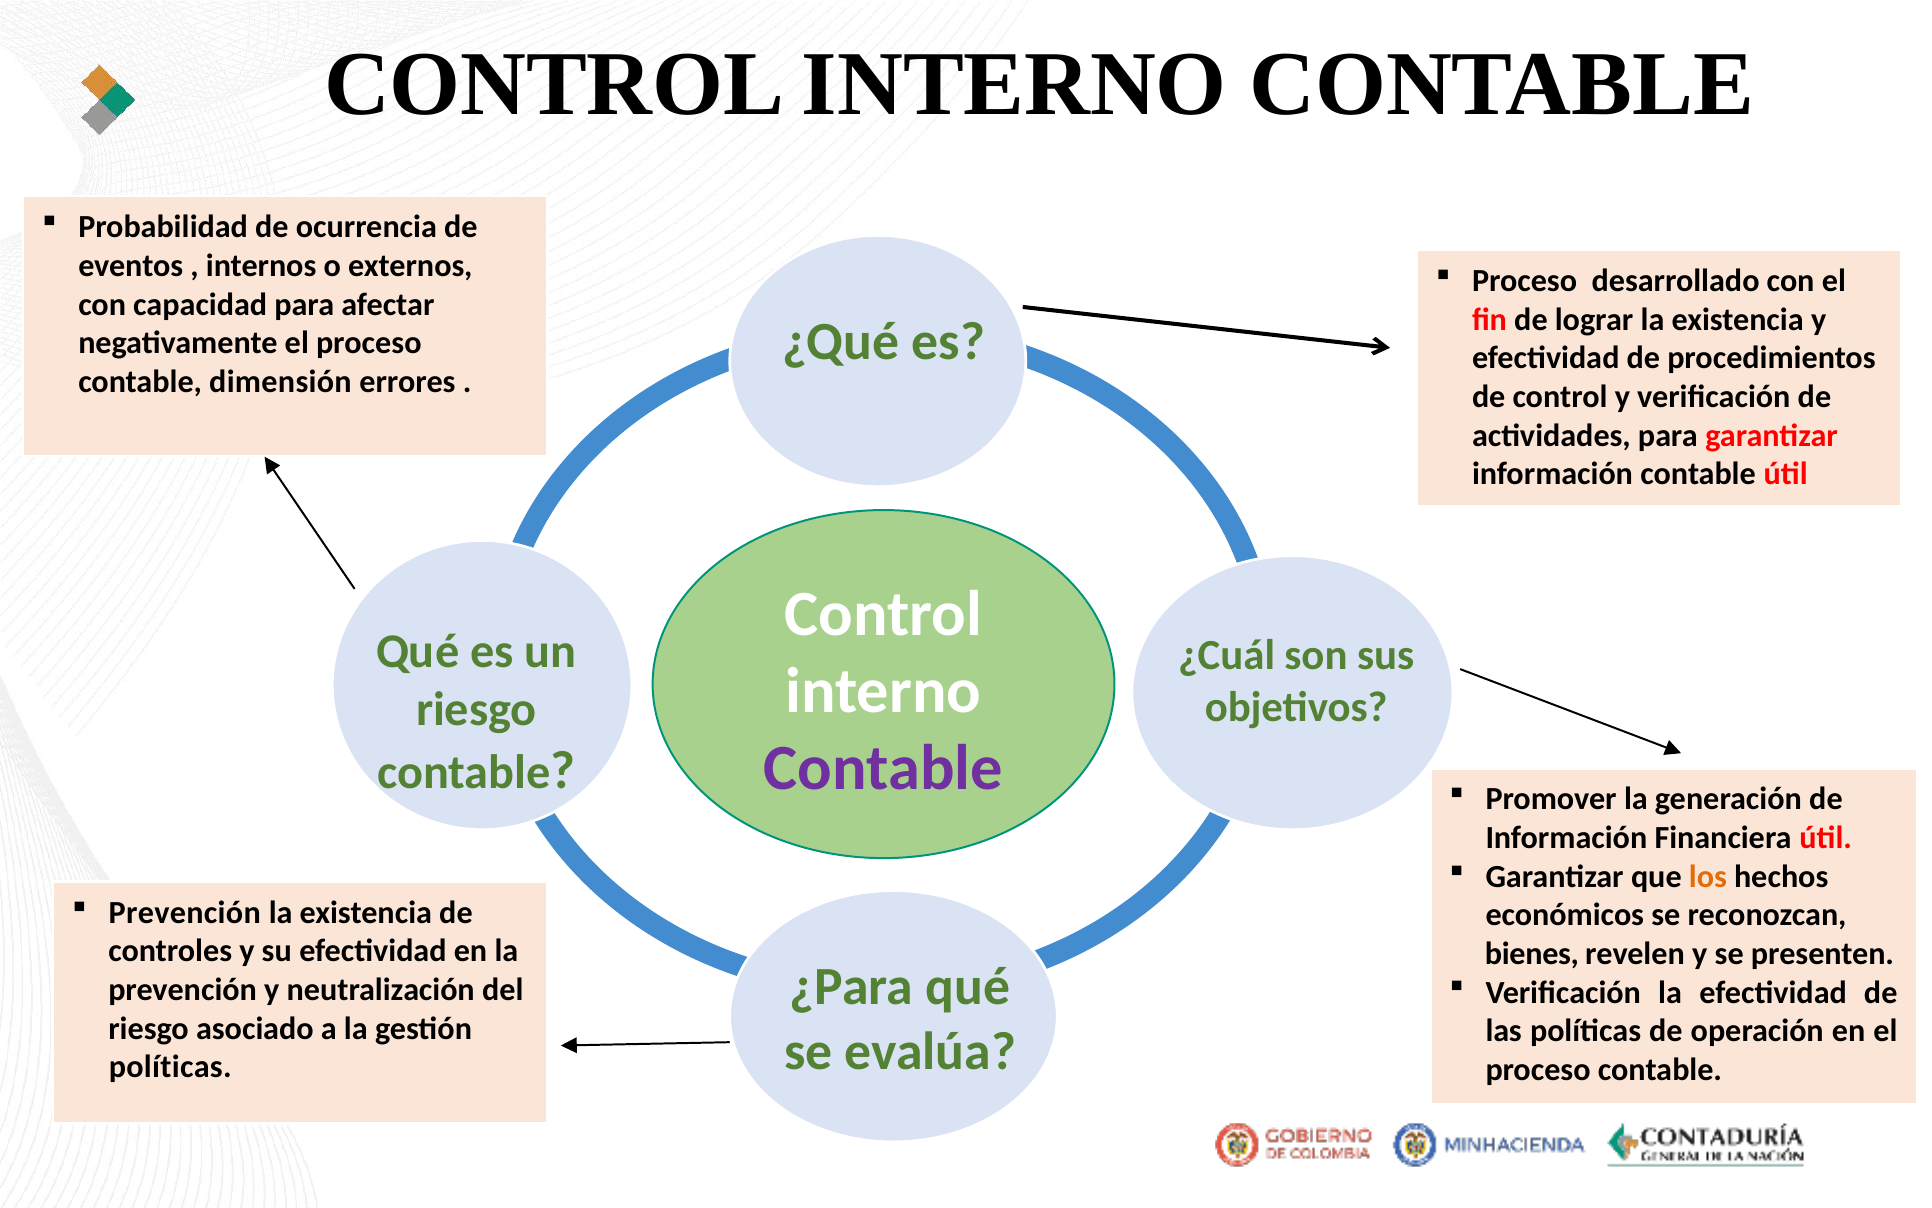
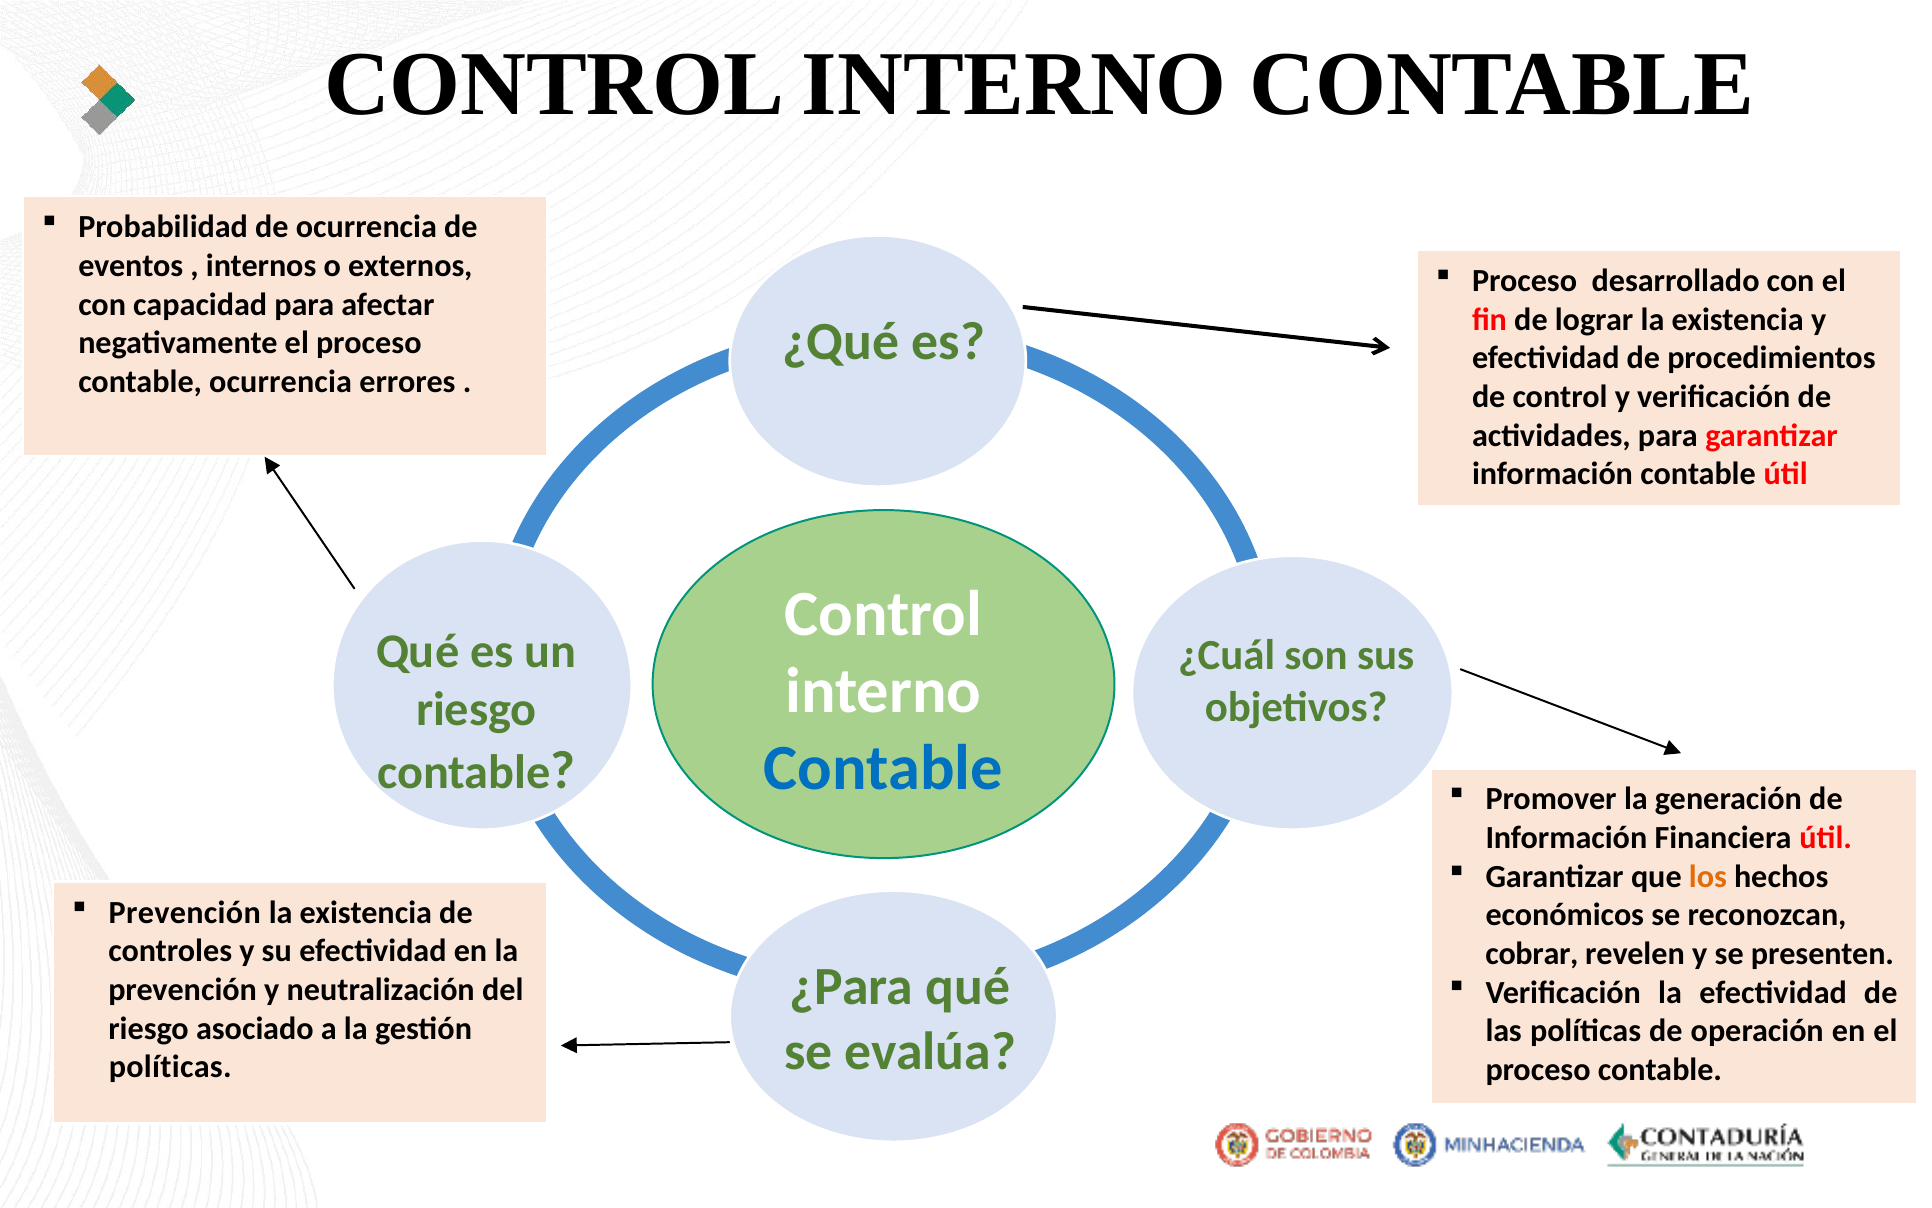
contable dimensión: dimensión -> ocurrencia
Contable at (883, 768) colour: purple -> blue
bienes: bienes -> cobrar
